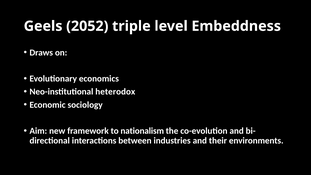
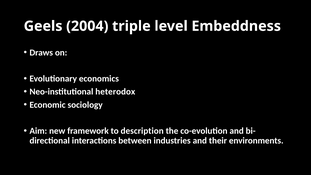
2052: 2052 -> 2004
nationalism: nationalism -> description
